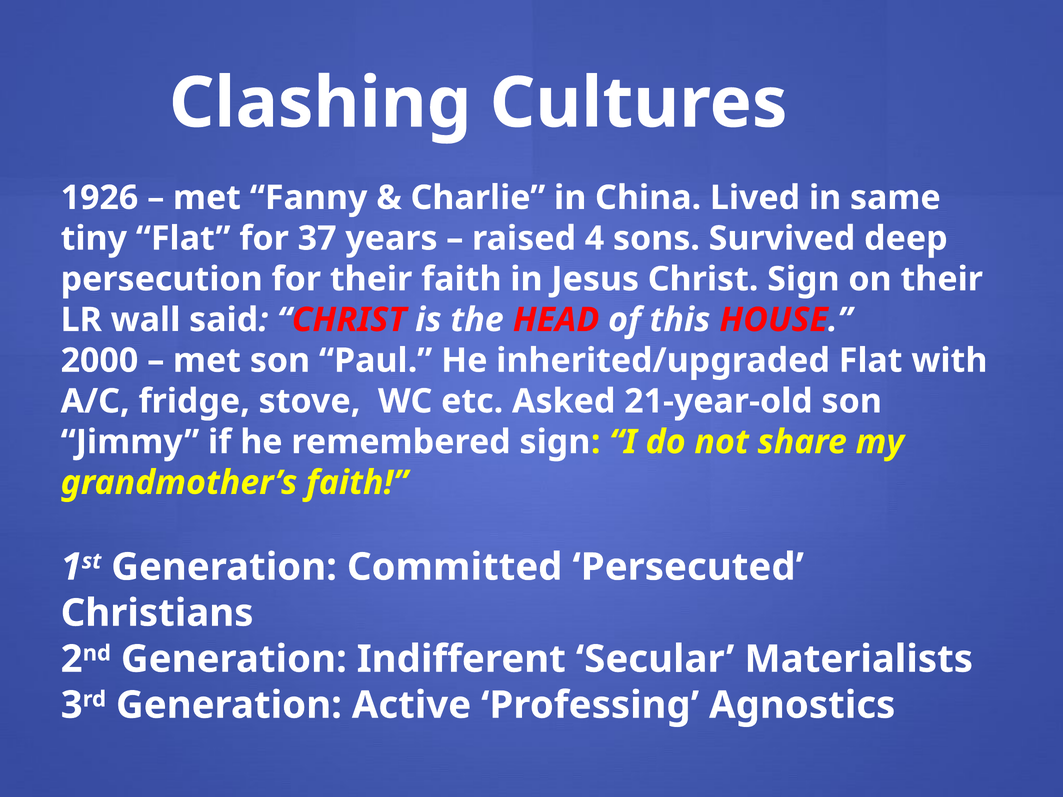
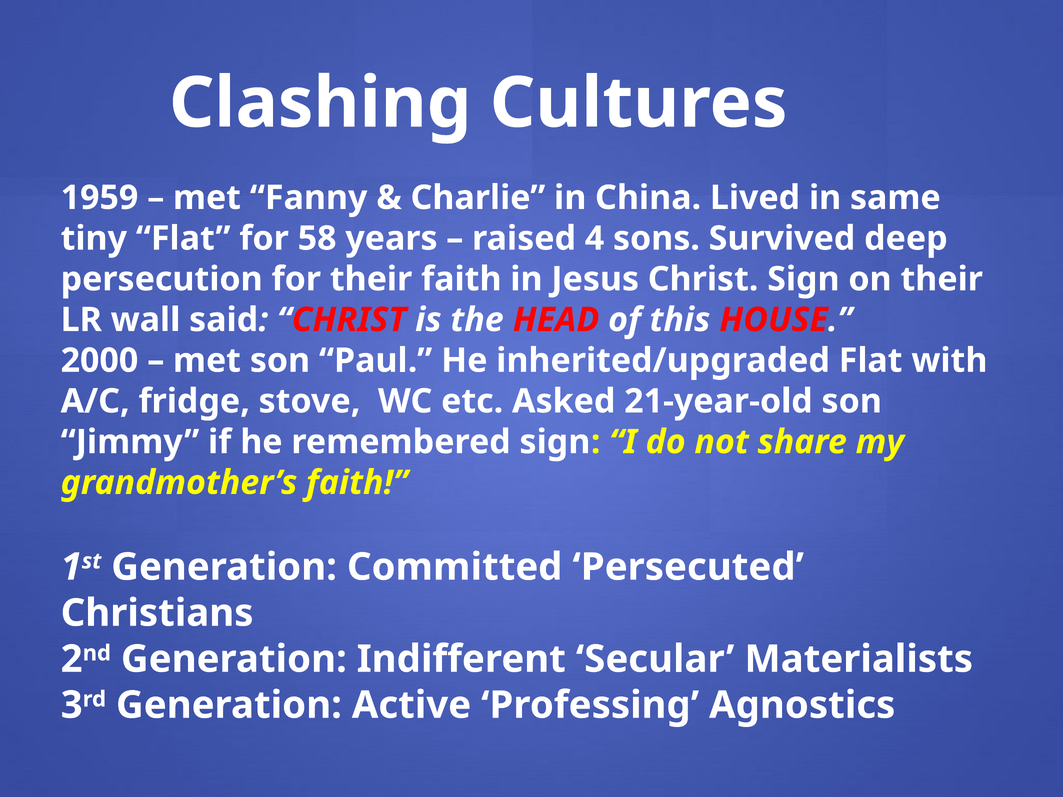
1926: 1926 -> 1959
37: 37 -> 58
